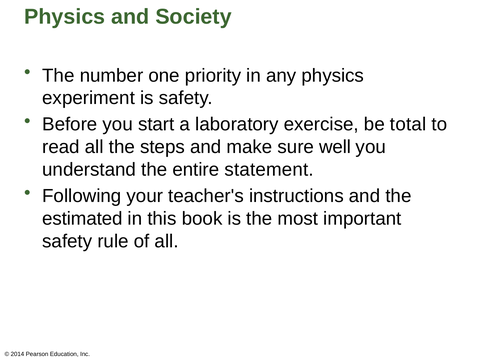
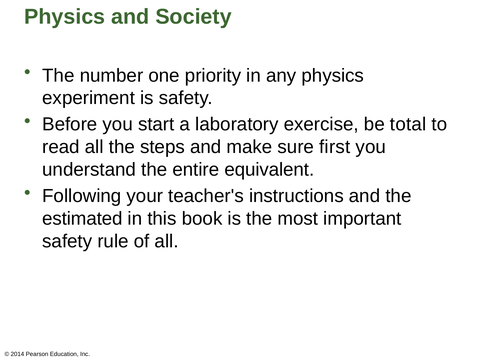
well: well -> first
statement: statement -> equivalent
